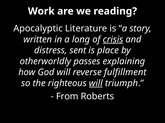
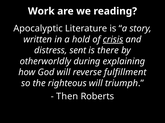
long: long -> hold
place: place -> there
passes: passes -> during
will at (96, 84) underline: present -> none
From: From -> Then
